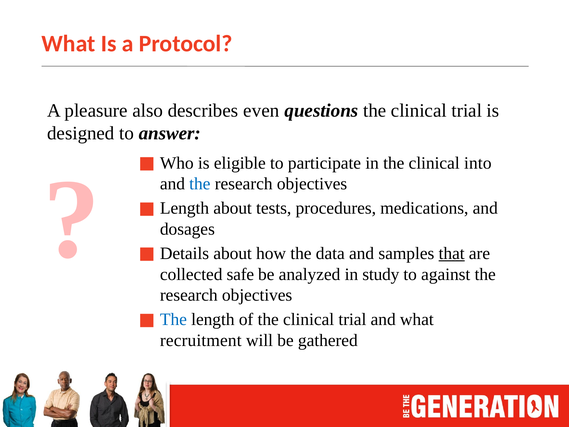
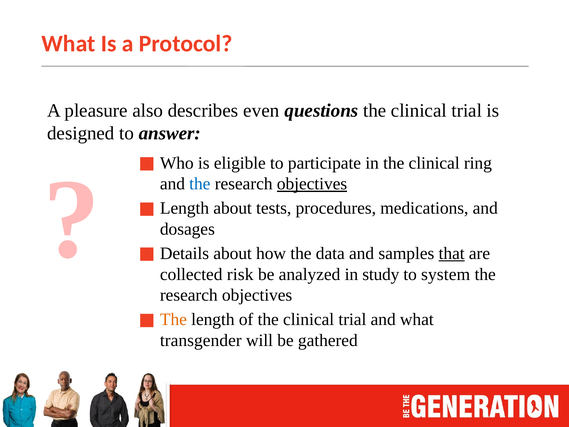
into: into -> ring
objectives at (312, 184) underline: none -> present
safe: safe -> risk
against: against -> system
The at (173, 319) colour: blue -> orange
recruitment: recruitment -> transgender
